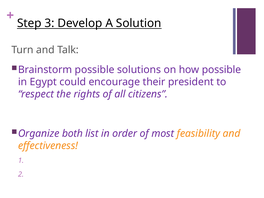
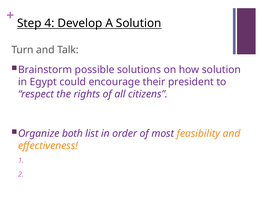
3: 3 -> 4
how possible: possible -> solution
